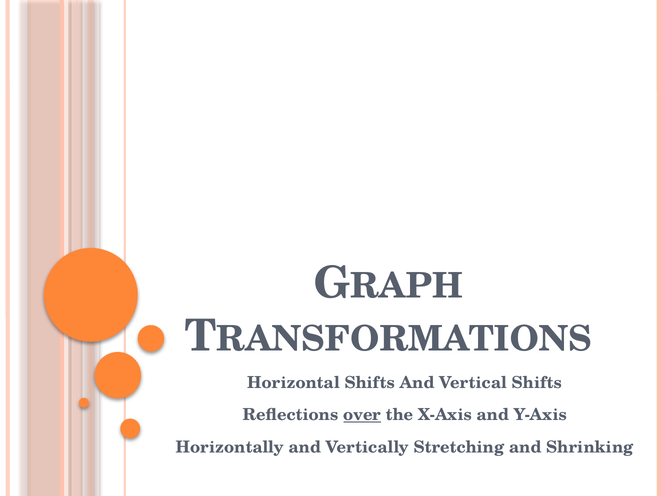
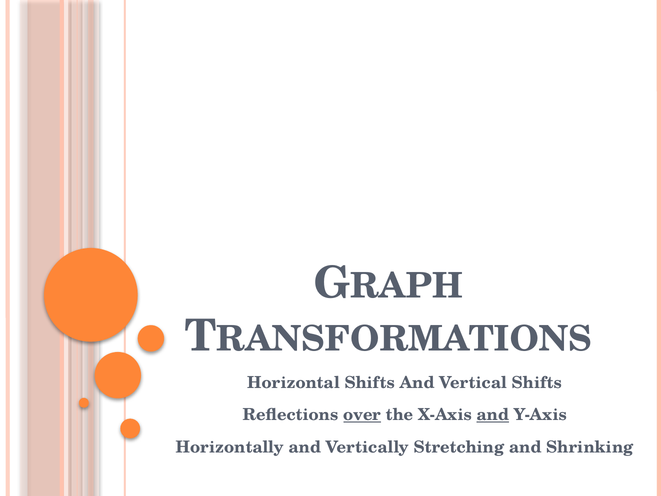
and at (493, 415) underline: none -> present
